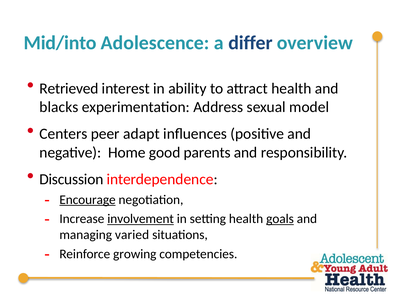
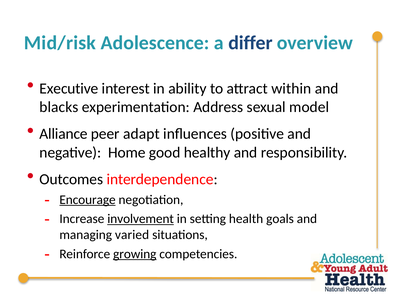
Mid/into: Mid/into -> Mid/risk
Retrieved: Retrieved -> Executive
attract health: health -> within
Centers: Centers -> Alliance
parents: parents -> healthy
Discussion: Discussion -> Outcomes
goals underline: present -> none
growing underline: none -> present
